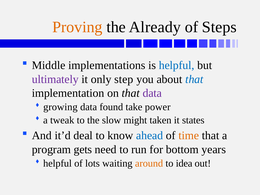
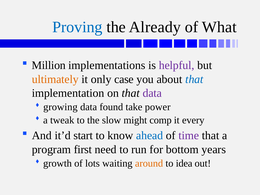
Proving colour: orange -> blue
Steps: Steps -> What
Middle: Middle -> Million
helpful at (177, 65) colour: blue -> purple
ultimately colour: purple -> orange
step: step -> case
taken: taken -> comp
states: states -> every
deal: deal -> start
time colour: orange -> purple
gets: gets -> first
helpful at (57, 163): helpful -> growth
